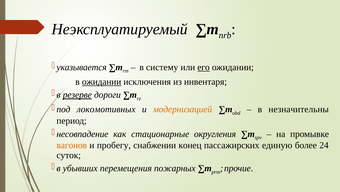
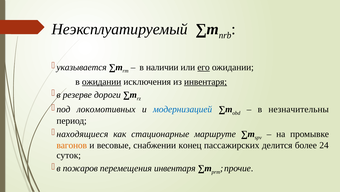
систему: систему -> наличии
инвентаря at (205, 81) underline: none -> present
резерве underline: present -> none
модернизацией colour: orange -> blue
несовпадение: несовпадение -> находящиеся
округления: округления -> маршруте
пробегу: пробегу -> весовые
единую: единую -> делится
убывших: убывших -> пожаров
перемещения пожарных: пожарных -> инвентаря
